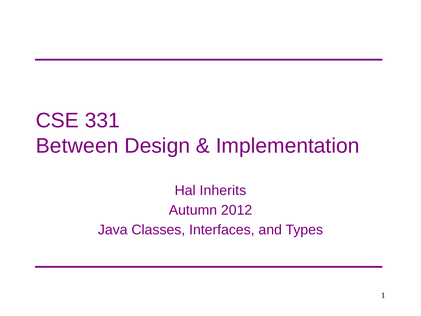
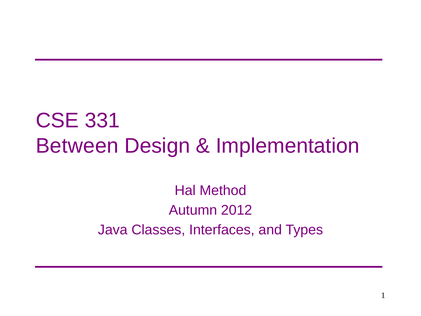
Inherits: Inherits -> Method
